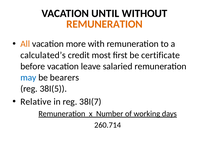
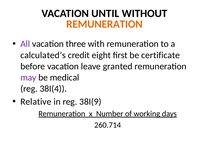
All colour: orange -> purple
more: more -> three
most: most -> eight
salaried: salaried -> granted
may colour: blue -> purple
bearers: bearers -> medical
38I(5: 38I(5 -> 38I(4
38I(7: 38I(7 -> 38I(9
